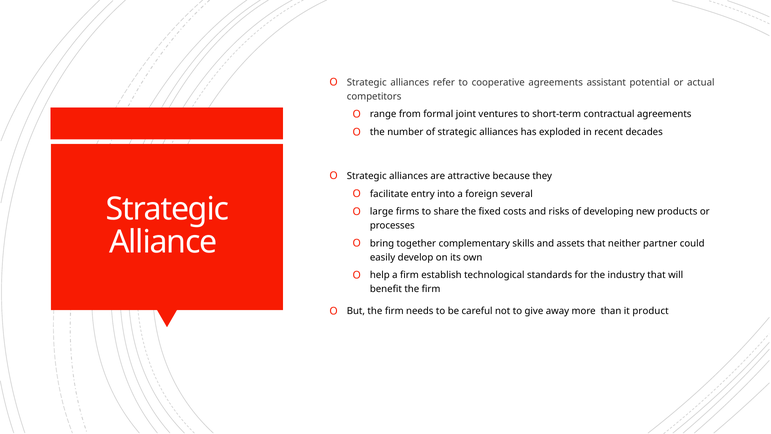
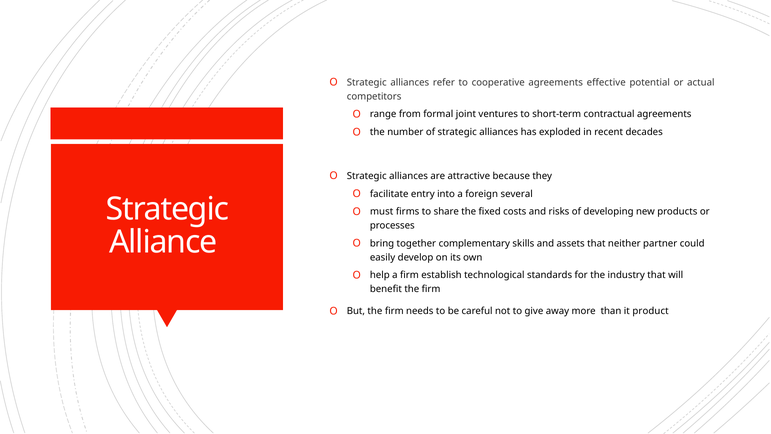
assistant: assistant -> effective
large: large -> must
